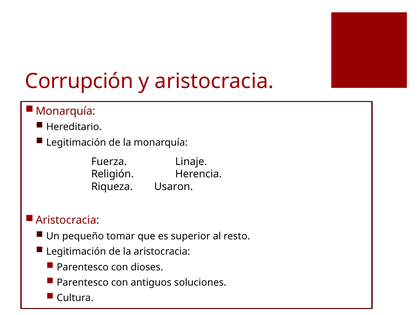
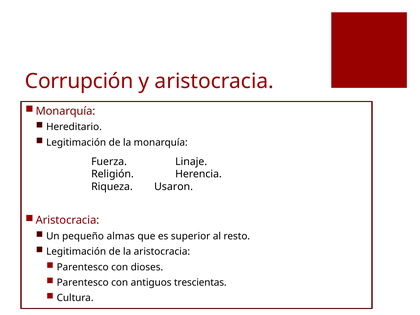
tomar: tomar -> almas
soluciones: soluciones -> trescientas
